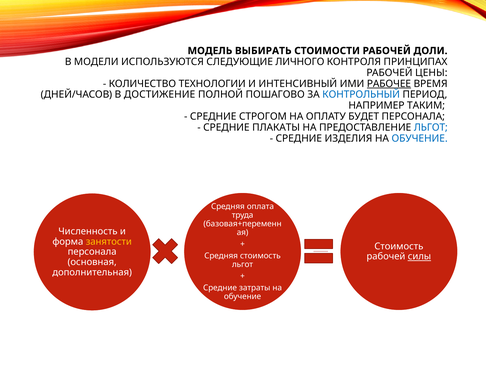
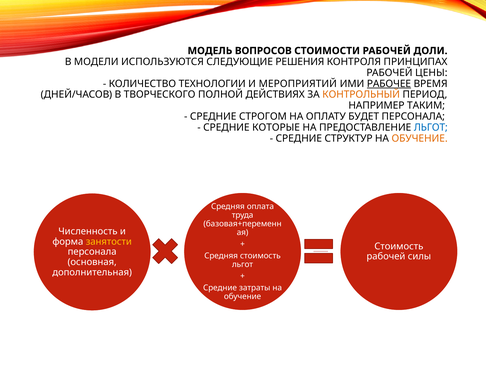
ВЫБИРАТЬ: ВЫБИРАТЬ -> ВОПРОСОВ
ЛИЧНОГО: ЛИЧНОГО -> РЕШЕНИЯ
ИНТЕНСИВНЫЙ: ИНТЕНСИВНЫЙ -> МЕРОПРИЯТИЙ
ДОСТИЖЕНИЕ: ДОСТИЖЕНИЕ -> ТВОРЧЕСКОГО
ПОШАГОВО: ПОШАГОВО -> ДЕЙСТВИЯХ
КОНТРОЛЬНЫЙ colour: blue -> orange
ПЛАКАТЫ: ПЛАКАТЫ -> КОТОРЫЕ
ИЗДЕЛИЯ: ИЗДЕЛИЯ -> СТРУКТУР
ОБУЧЕНИЕ at (420, 138) colour: blue -> orange
силы underline: present -> none
